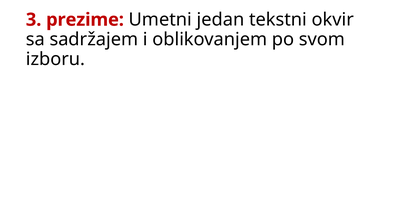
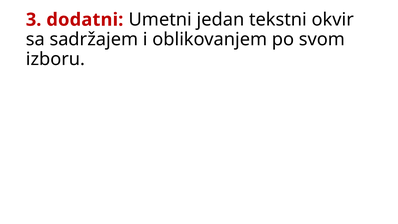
prezime: prezime -> dodatni
